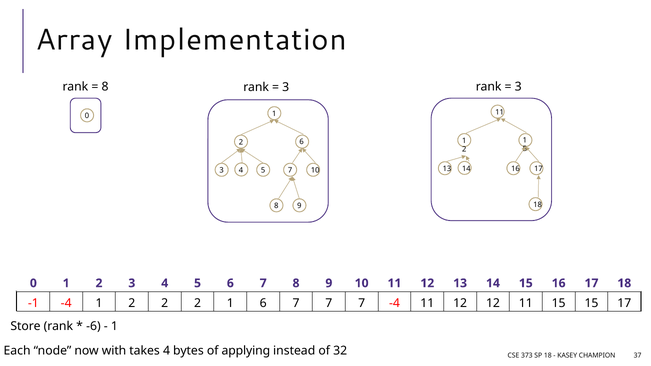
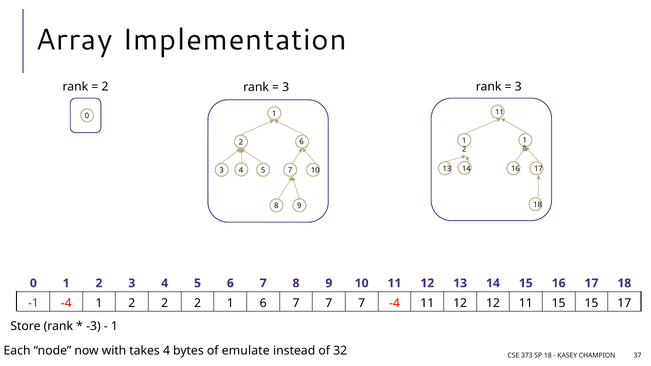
8 at (105, 87): 8 -> 2
-6: -6 -> -3
applying: applying -> emulate
